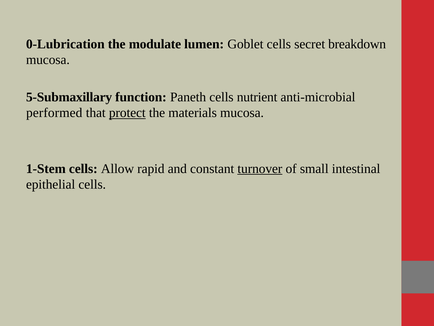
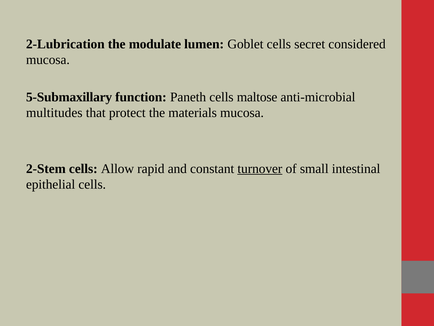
0-Lubrication: 0-Lubrication -> 2-Lubrication
breakdown: breakdown -> considered
nutrient: nutrient -> maltose
performed: performed -> multitudes
protect underline: present -> none
1-Stem: 1-Stem -> 2-Stem
